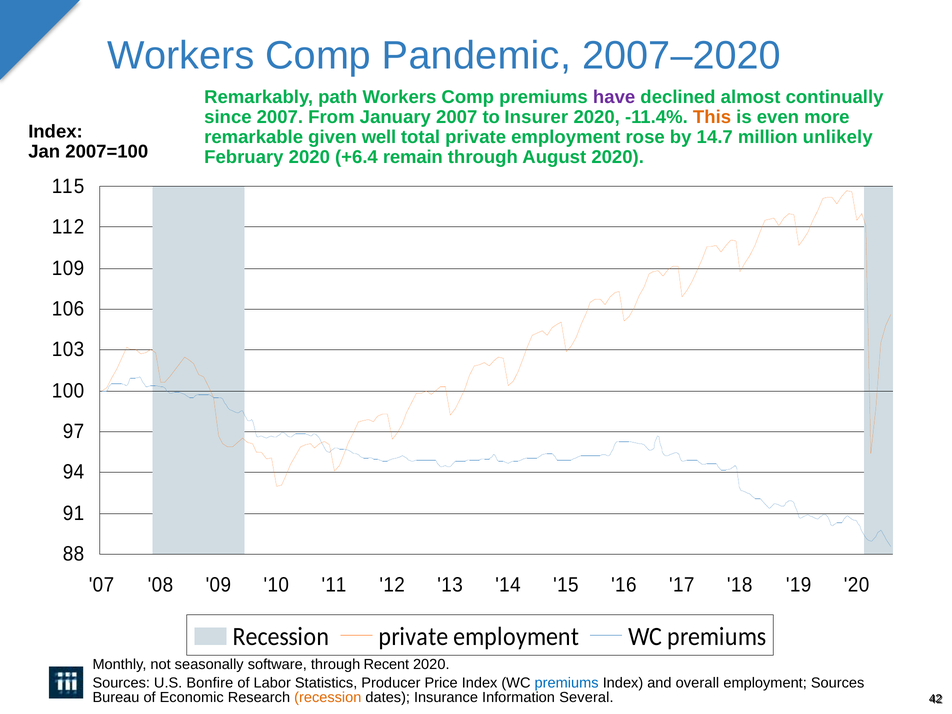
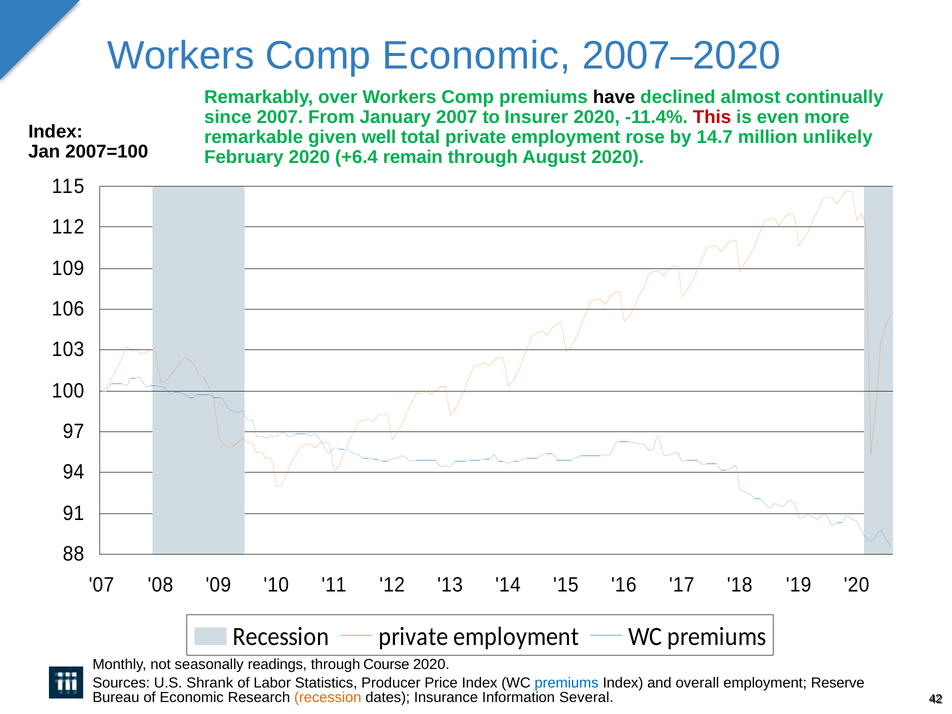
Comp Pandemic: Pandemic -> Economic
path: path -> over
have colour: purple -> black
This colour: orange -> red
software: software -> readings
Recent: Recent -> Course
Bonfire: Bonfire -> Shrank
employment Sources: Sources -> Reserve
